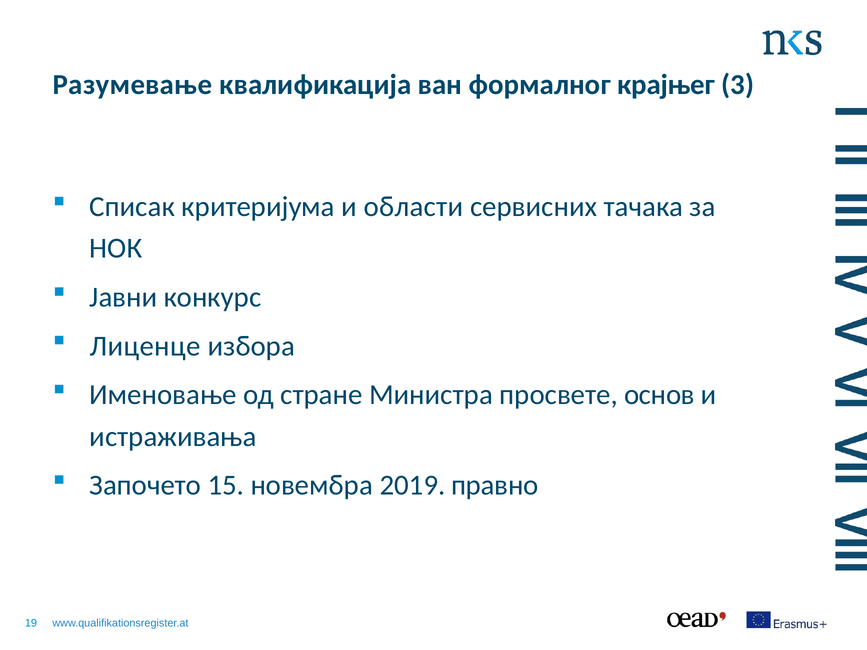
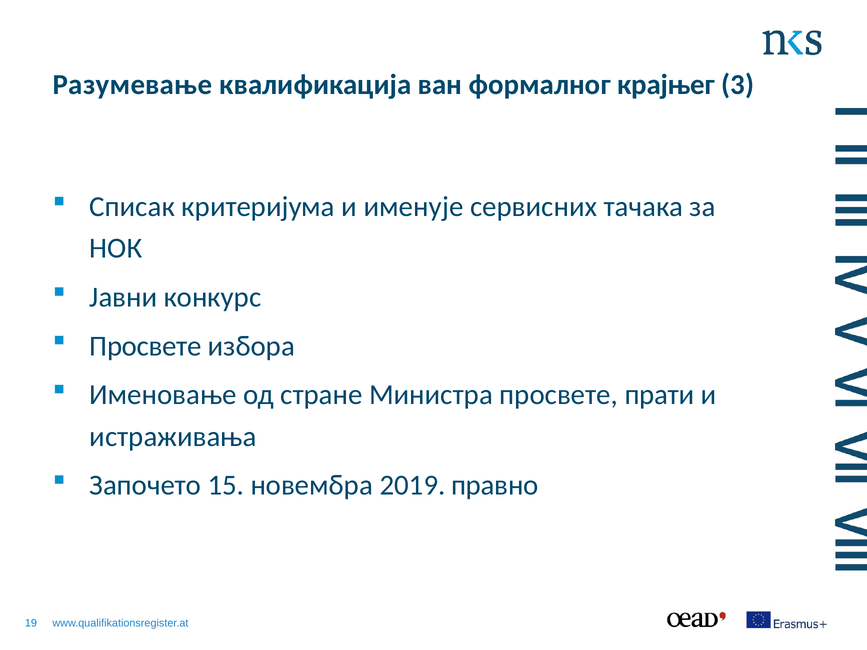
области: области -> именује
Лиценце at (145, 346): Лиценце -> Просвете
основ: основ -> прати
